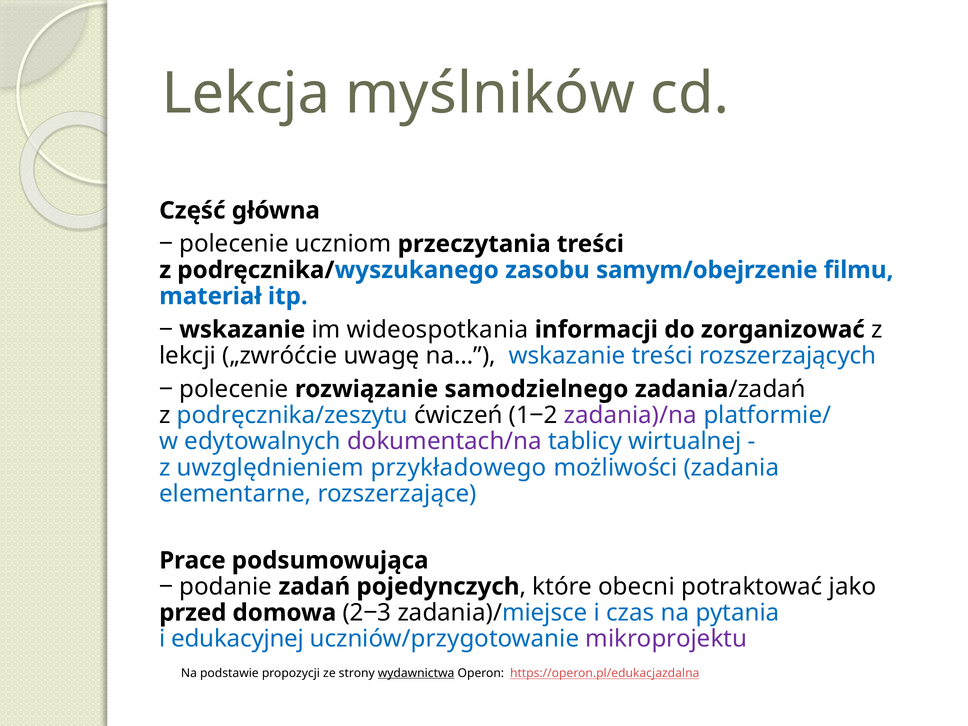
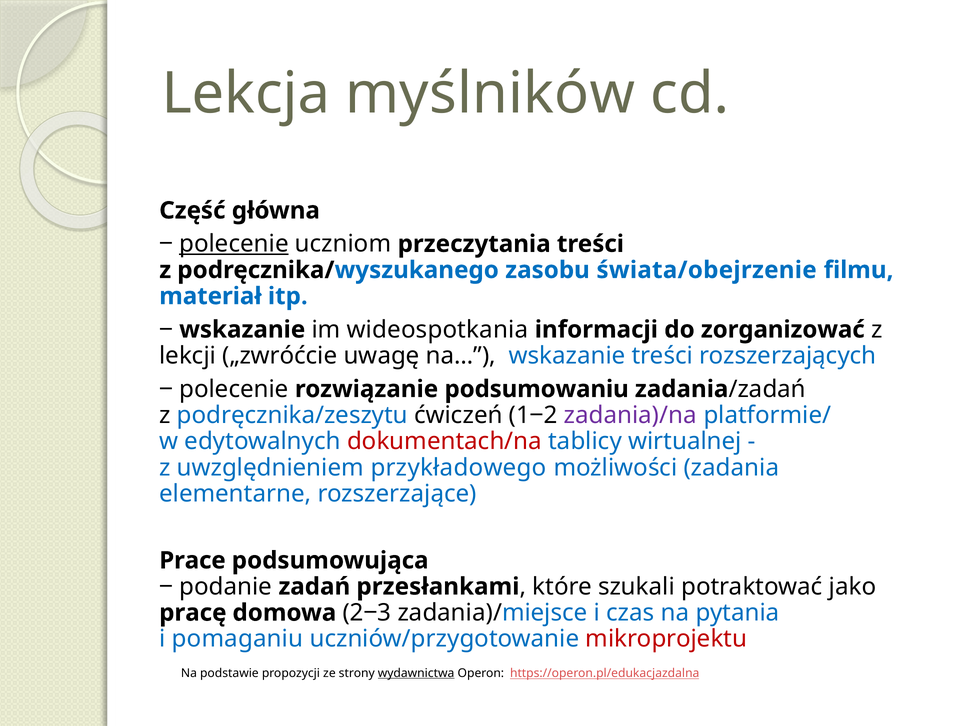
polecenie at (234, 244) underline: none -> present
samym/obejrzenie: samym/obejrzenie -> świata/obejrzenie
samodzielnego: samodzielnego -> podsumowaniu
dokumentach/na colour: purple -> red
pojedynczych: pojedynczych -> przesłankami
obecni: obecni -> szukali
przed: przed -> pracę
edukacyjnej: edukacyjnej -> pomaganiu
mikroprojektu colour: purple -> red
